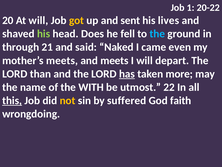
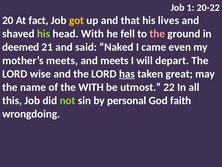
At will: will -> fact
sent: sent -> that
head Does: Does -> With
the at (157, 34) colour: light blue -> pink
through: through -> deemed
than: than -> wise
more: more -> great
this underline: present -> none
not colour: yellow -> light green
suffered: suffered -> personal
